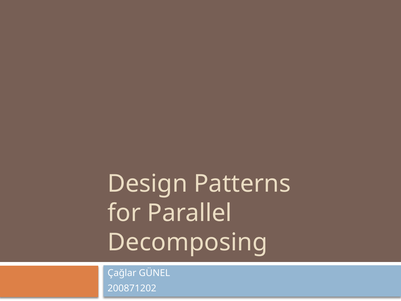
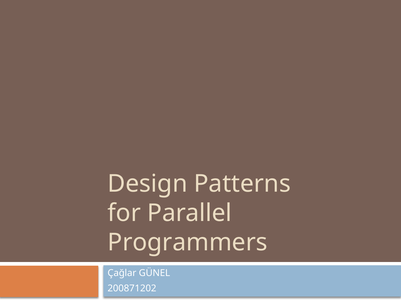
Decomposing: Decomposing -> Programmers
